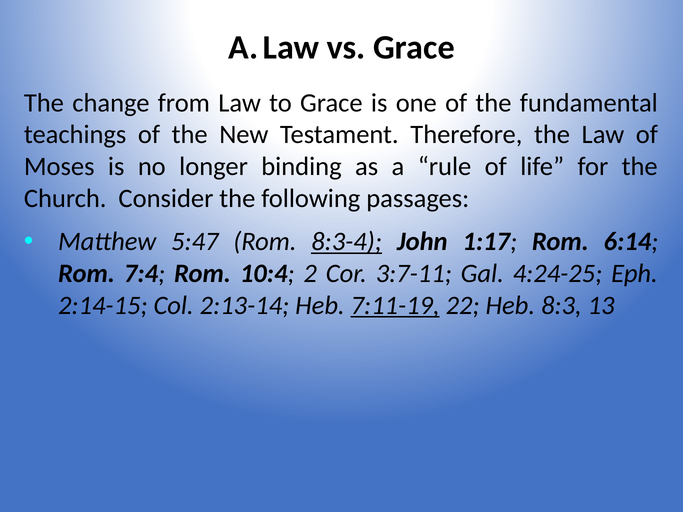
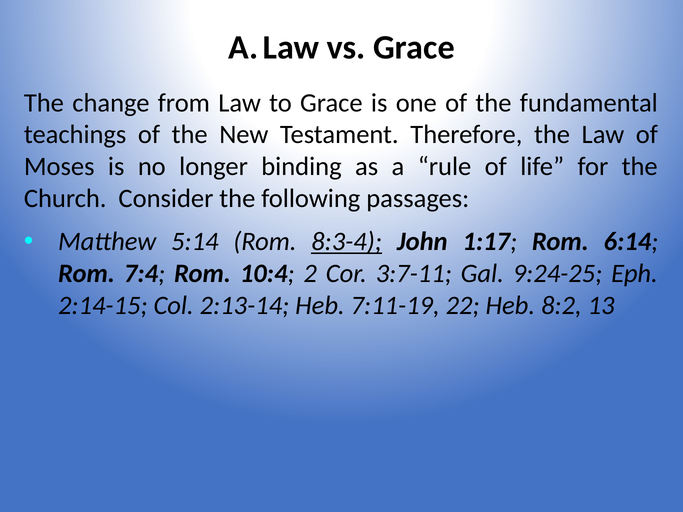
5:47: 5:47 -> 5:14
4:24-25: 4:24-25 -> 9:24-25
7:11-19 underline: present -> none
8:3: 8:3 -> 8:2
